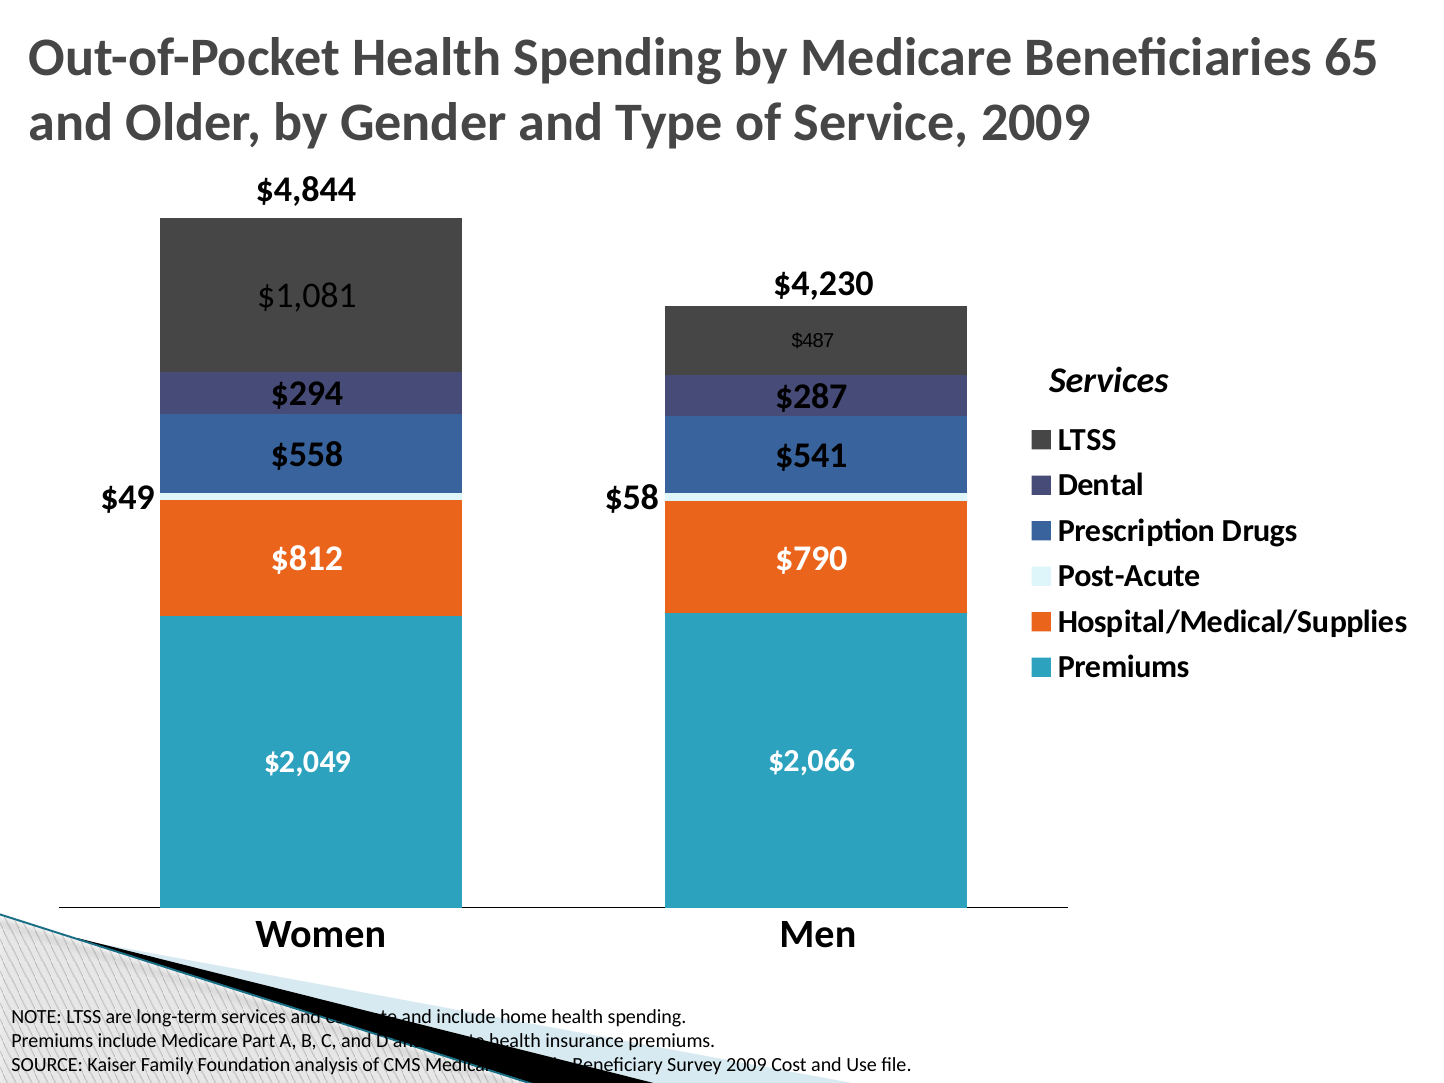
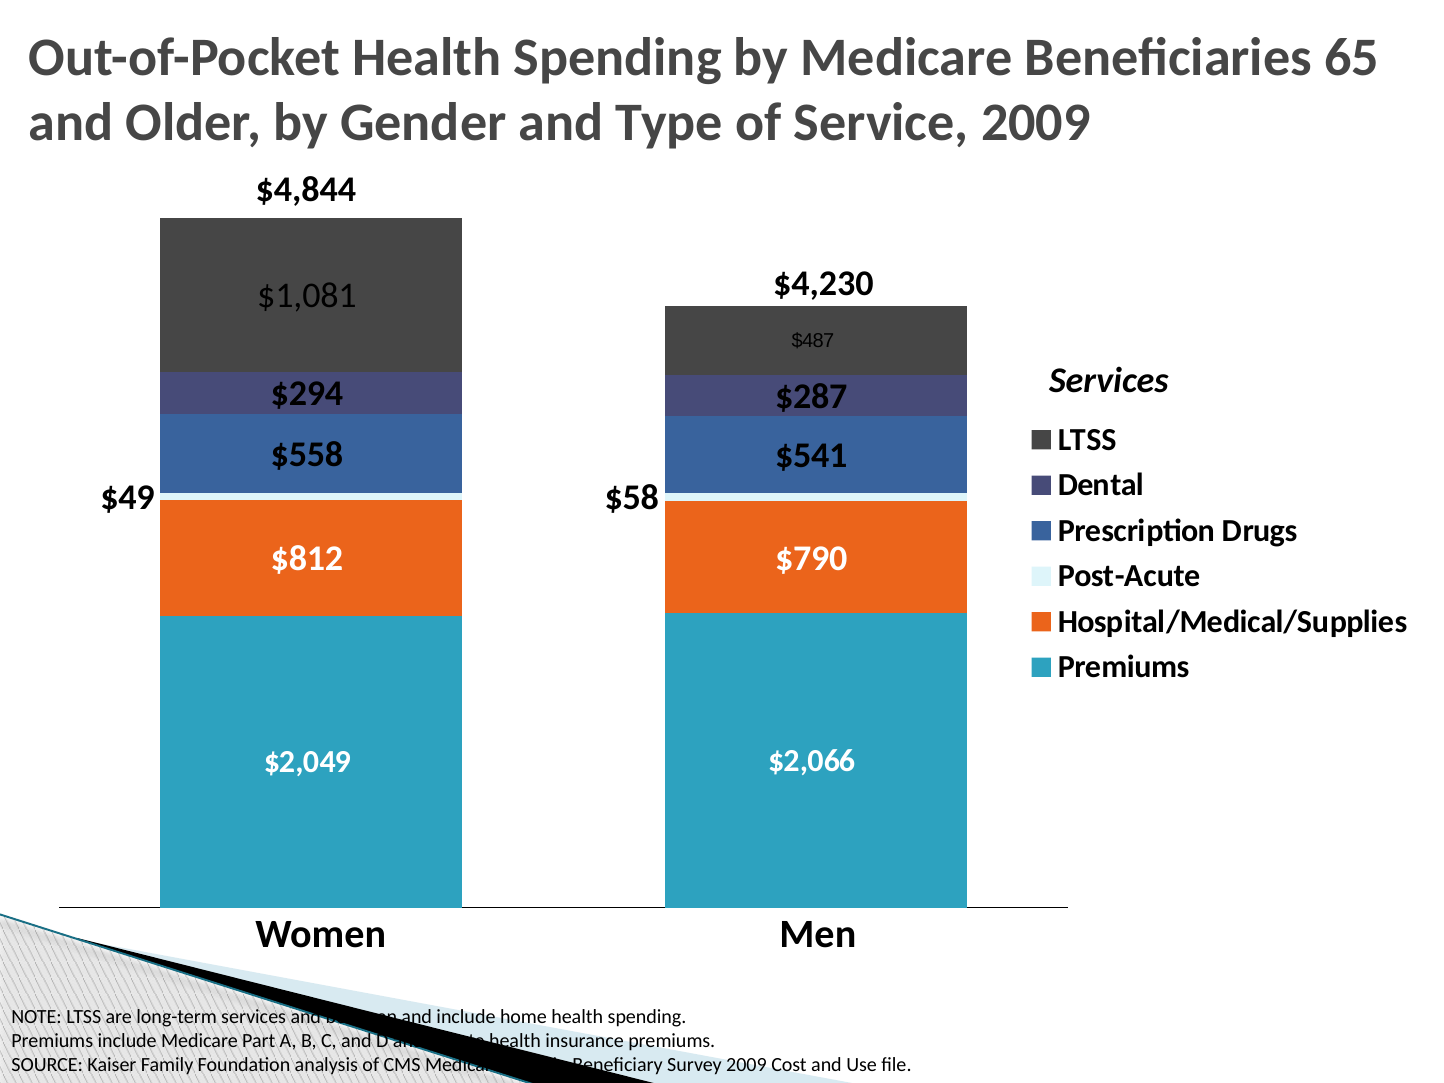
estimate: estimate -> between
